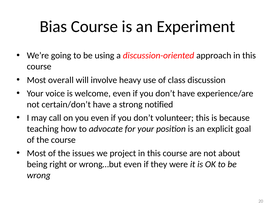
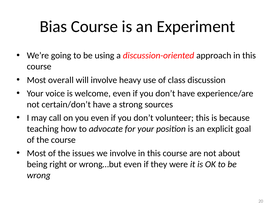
notified: notified -> sources
we project: project -> involve
